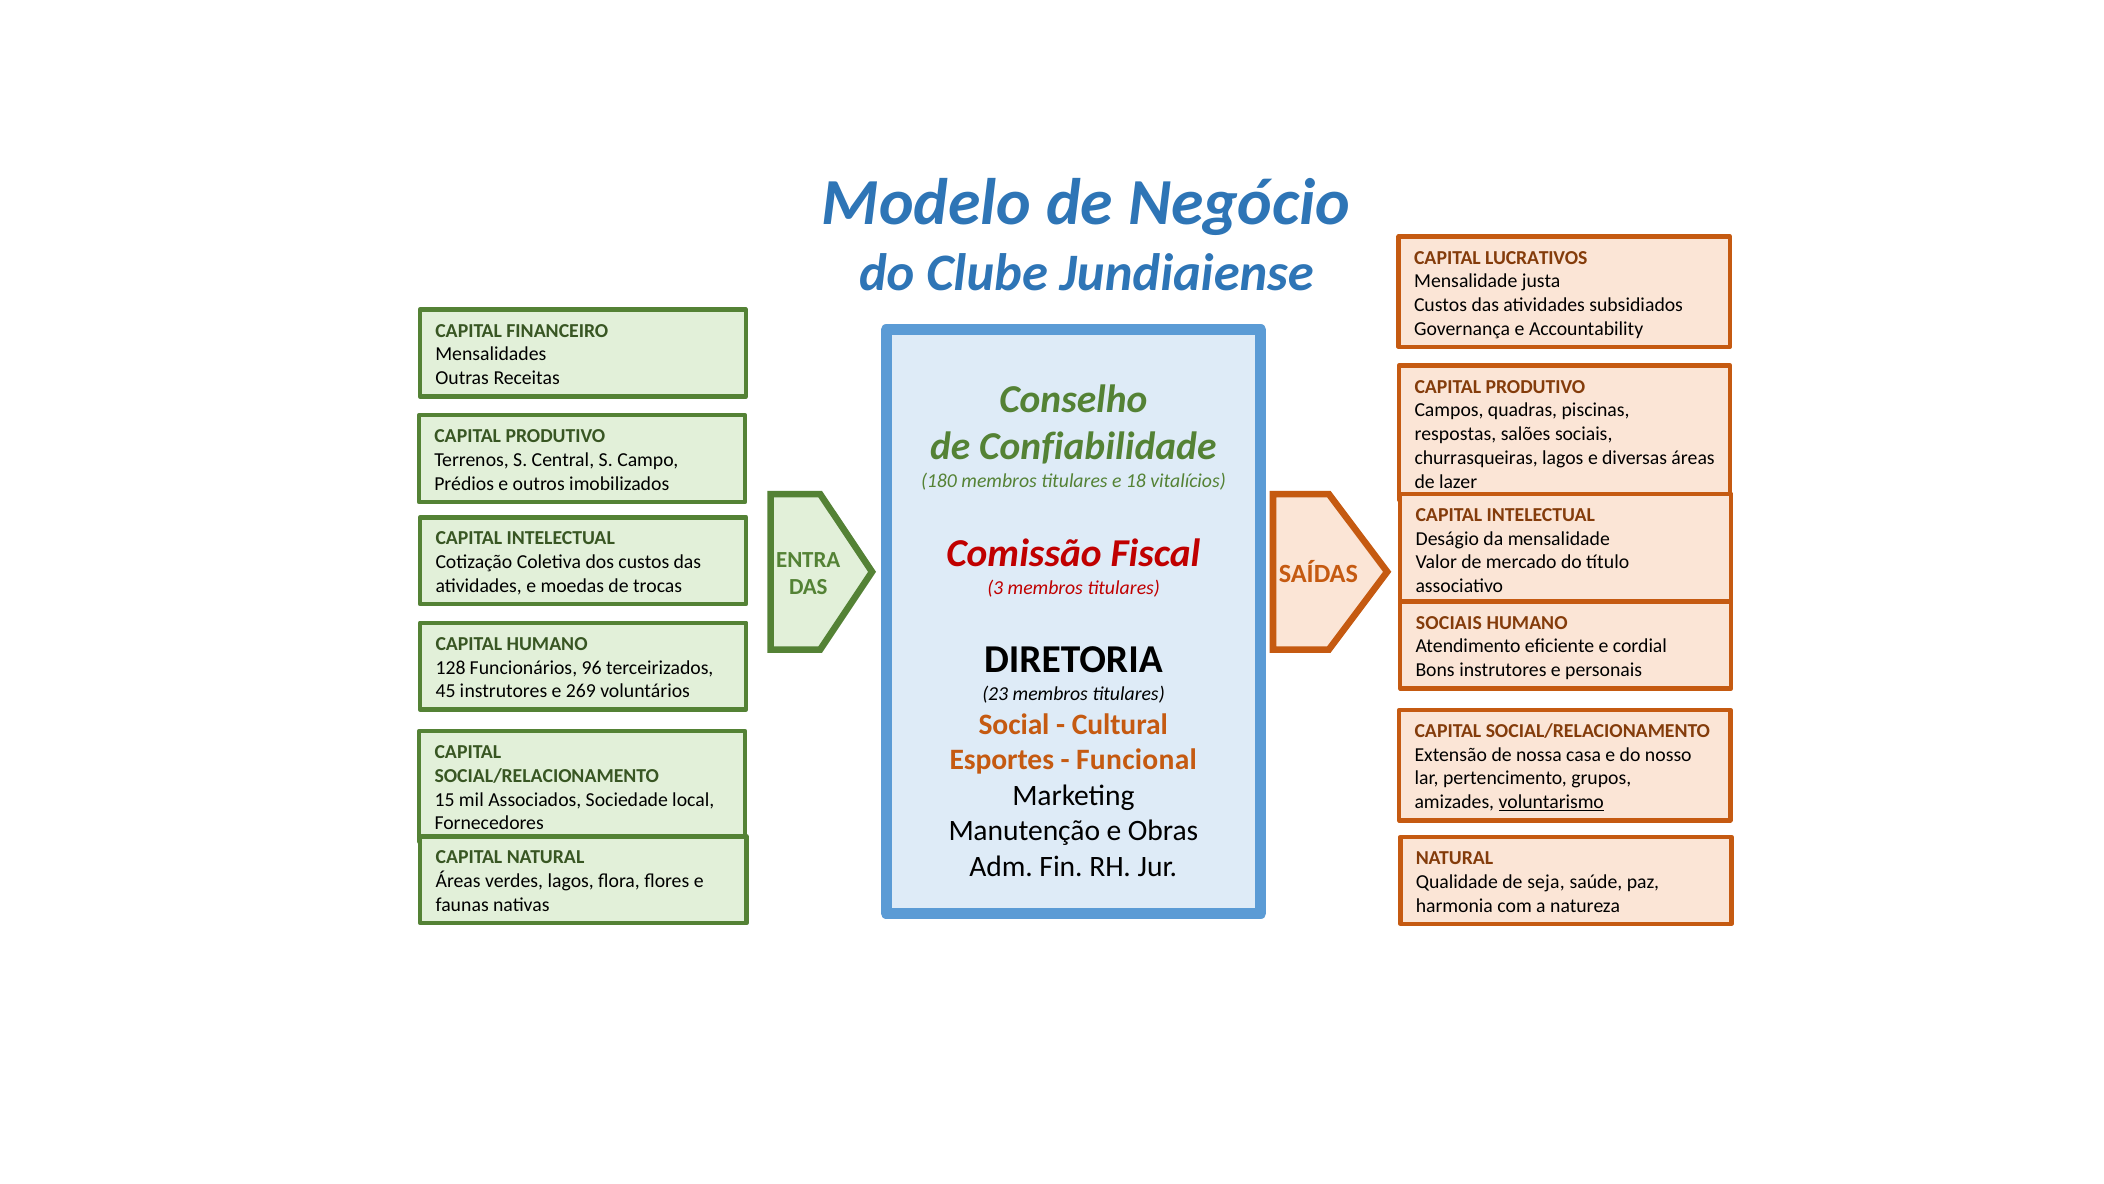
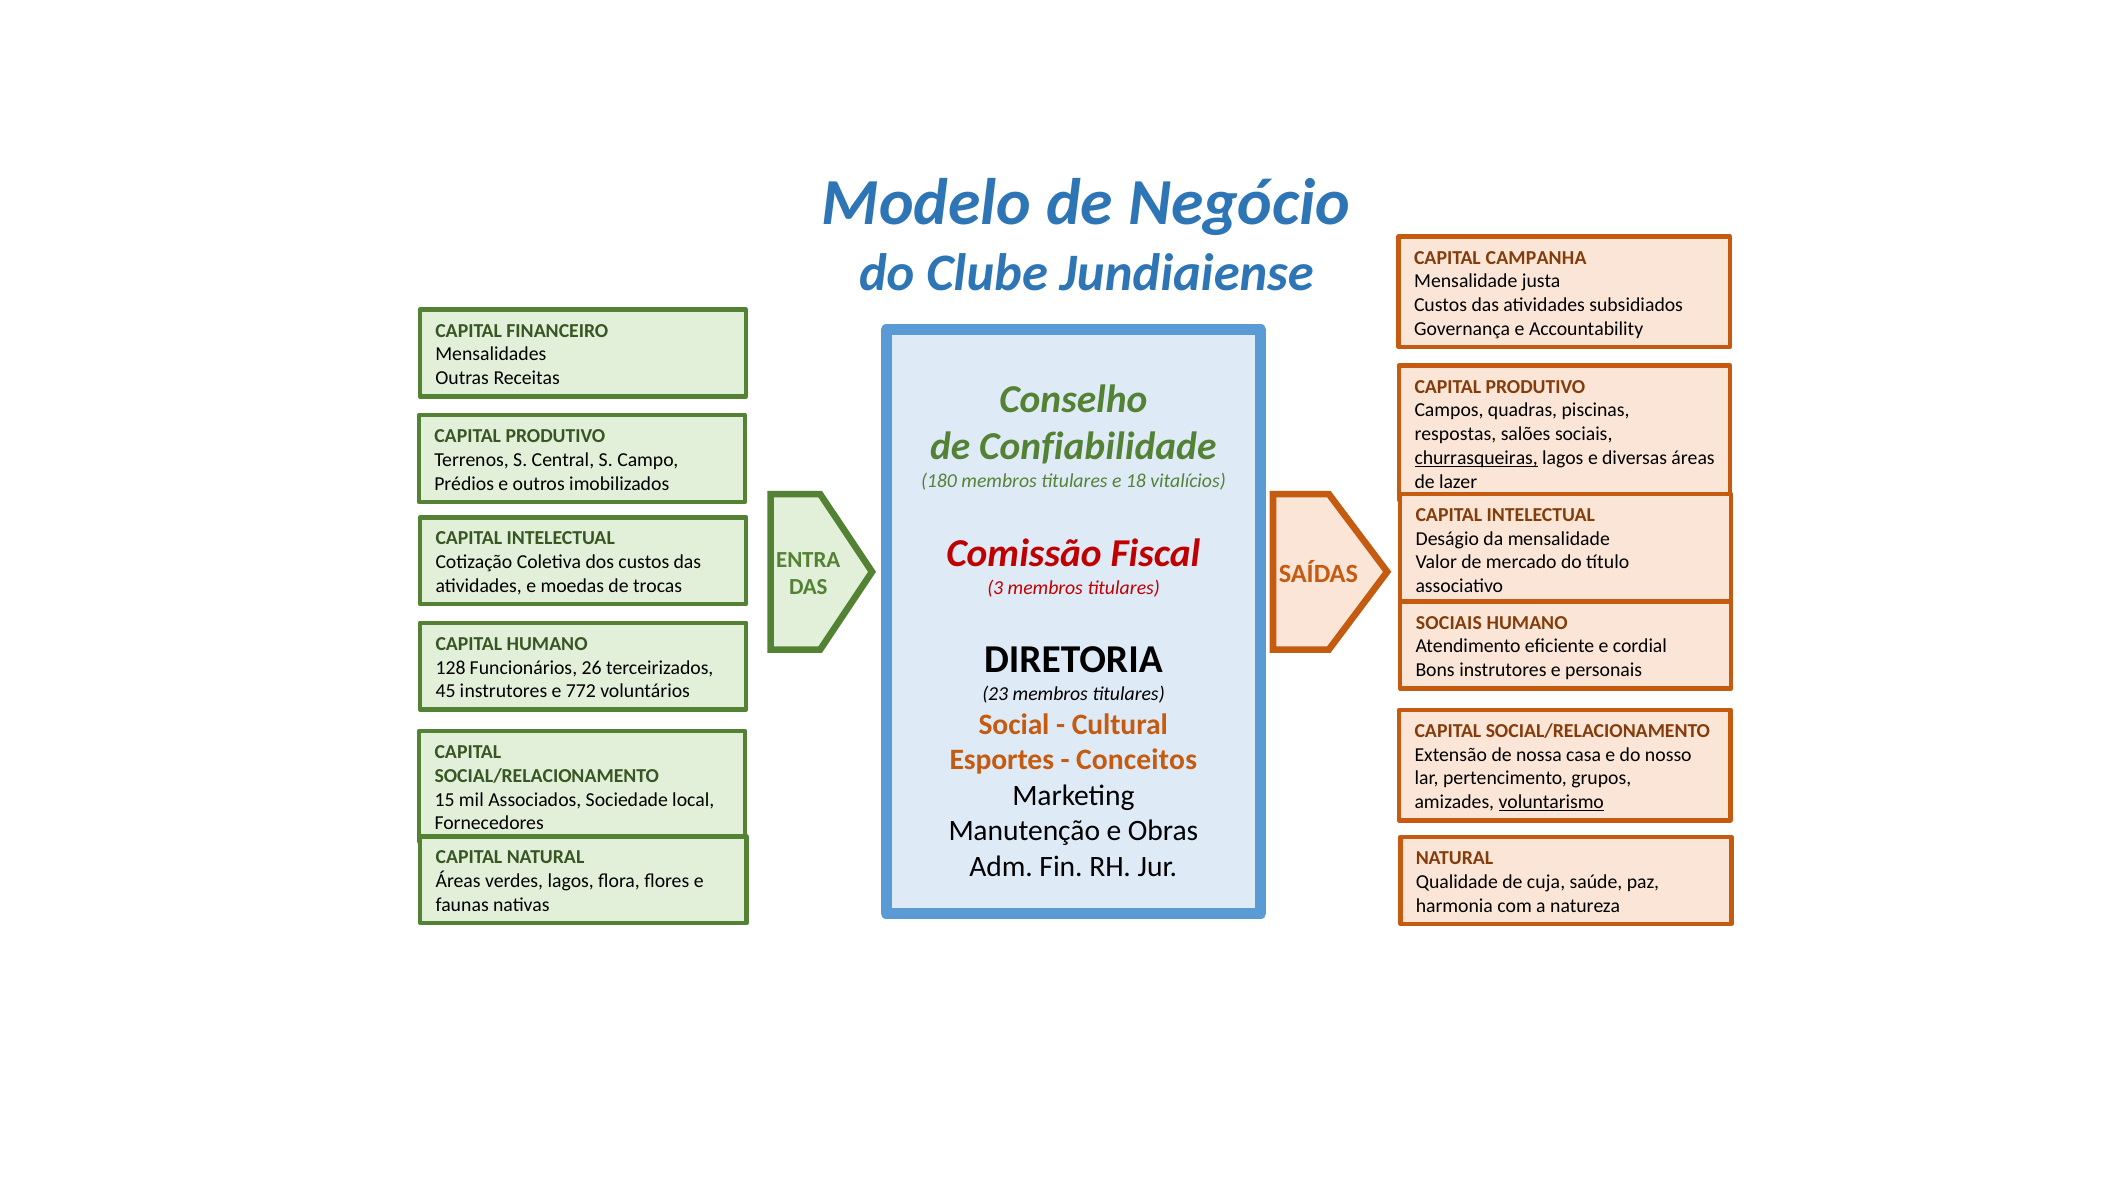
LUCRATIVOS: LUCRATIVOS -> CAMPANHA
churrasqueiras underline: none -> present
96: 96 -> 26
269: 269 -> 772
Funcional: Funcional -> Conceitos
seja: seja -> cuja
